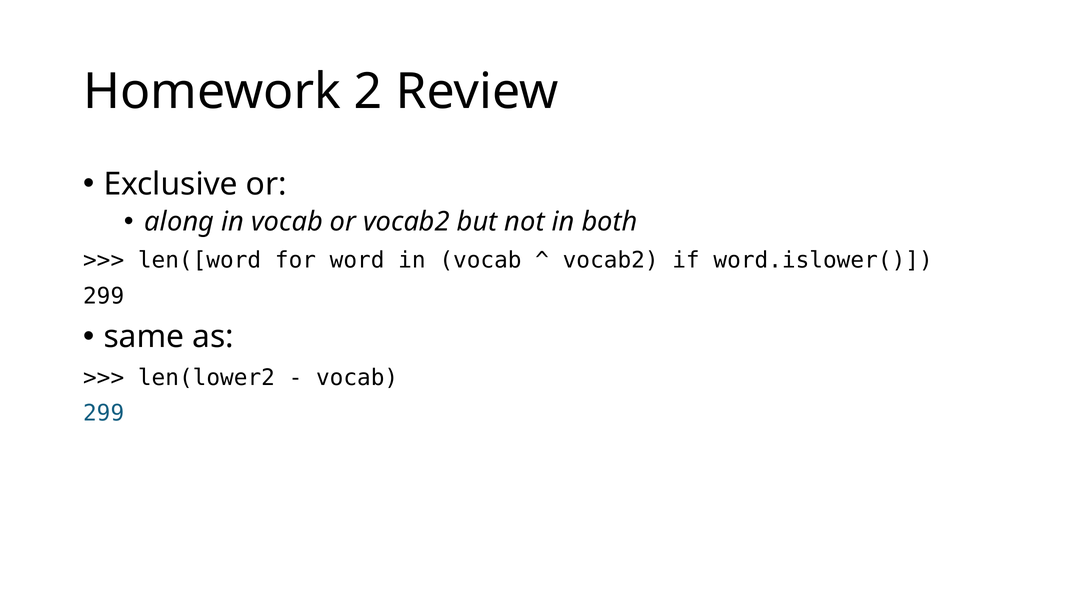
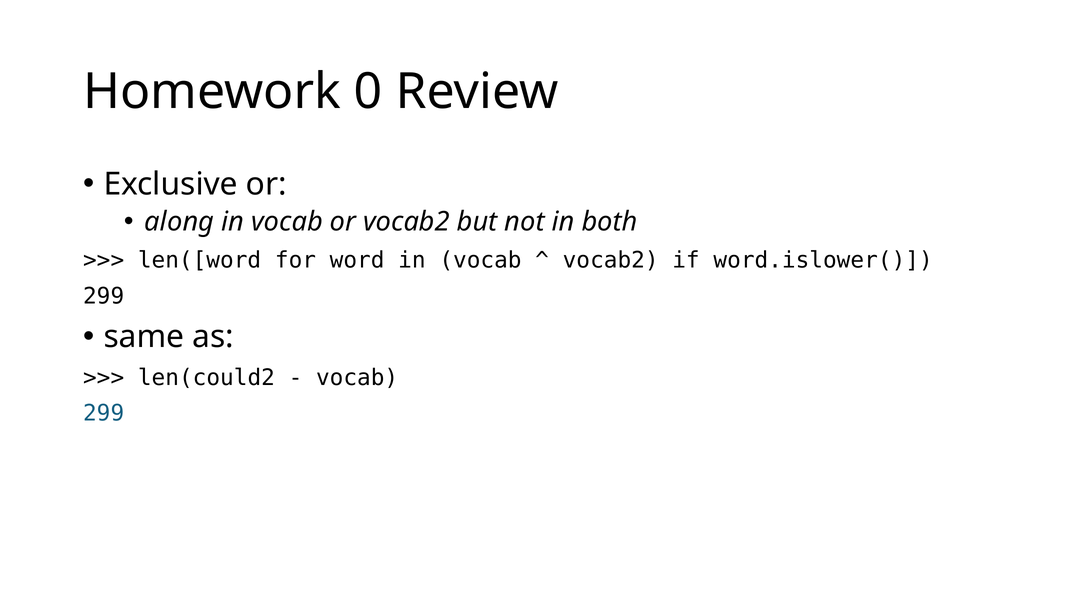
2: 2 -> 0
len(lower2: len(lower2 -> len(could2
